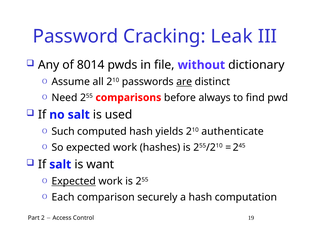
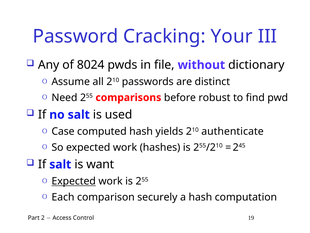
Leak: Leak -> Your
8014: 8014 -> 8024
are underline: present -> none
always: always -> robust
Such: Such -> Case
